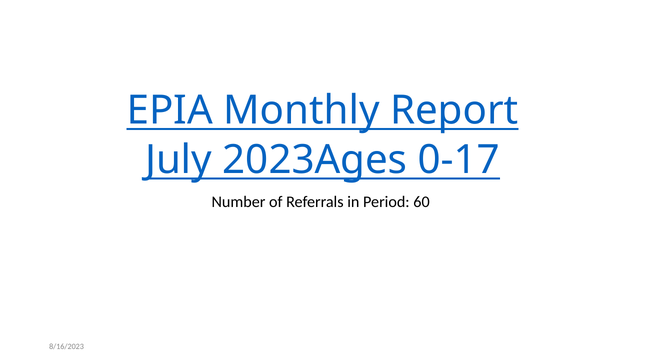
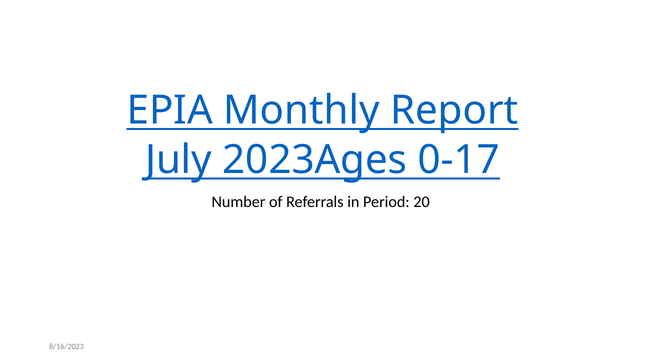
60: 60 -> 20
